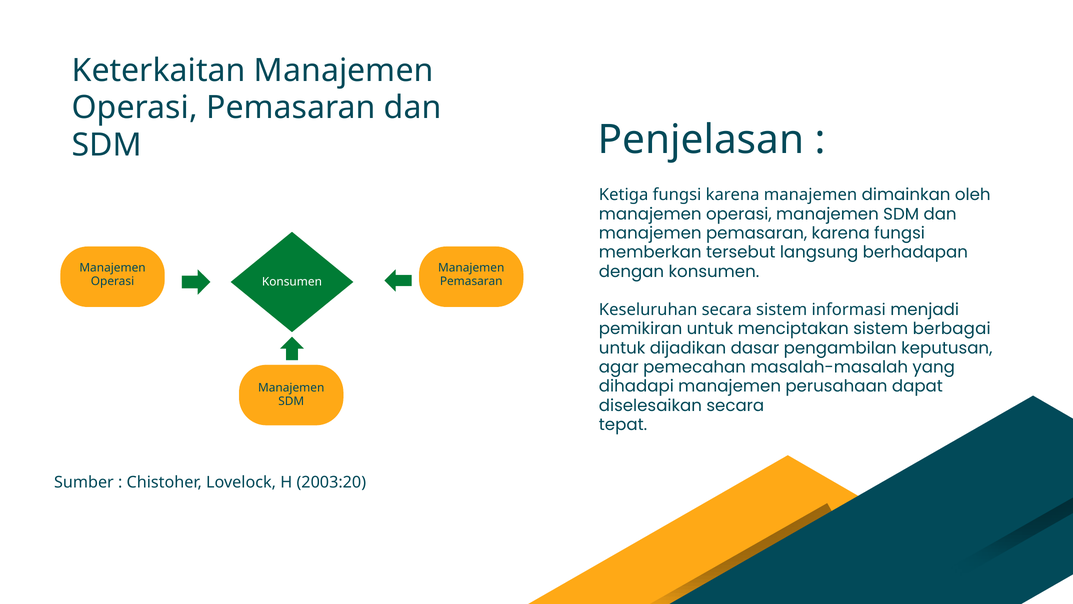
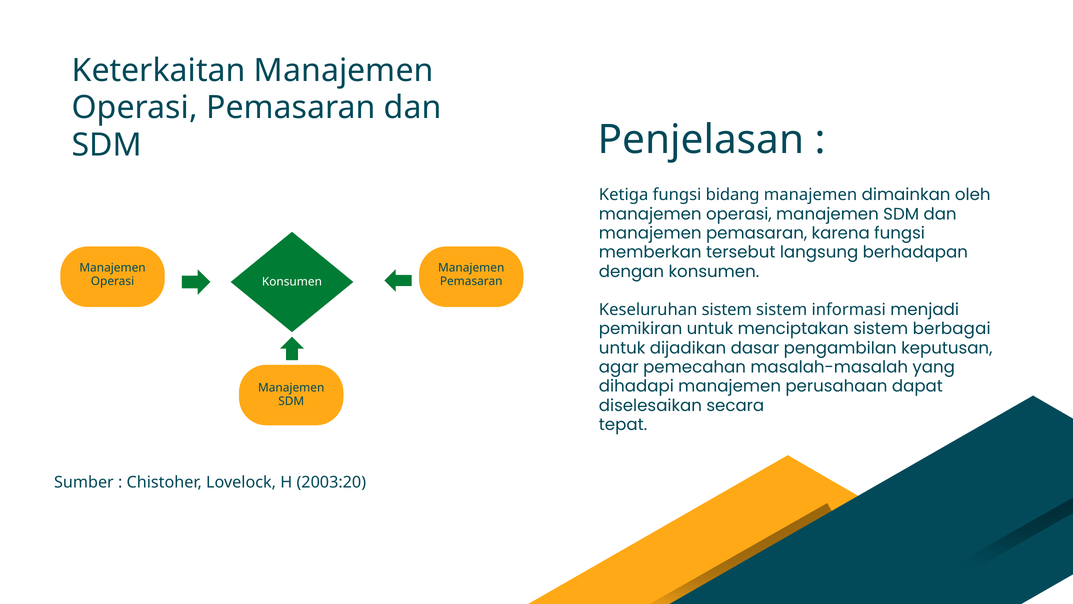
fungsi karena: karena -> bidang
Keseluruhan secara: secara -> sistem
